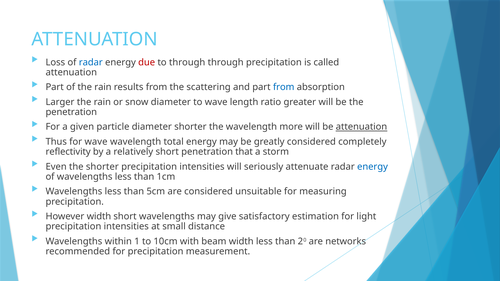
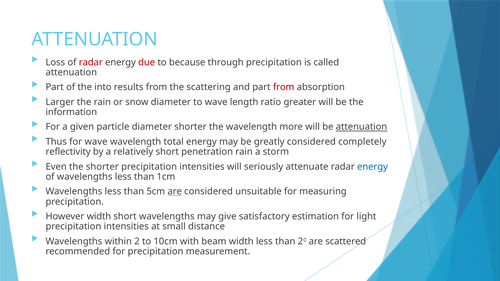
radar at (91, 62) colour: blue -> red
to through: through -> because
of the rain: rain -> into
from at (284, 87) colour: blue -> red
penetration at (71, 112): penetration -> information
penetration that: that -> rain
are at (175, 192) underline: none -> present
1: 1 -> 2
networks: networks -> scattered
